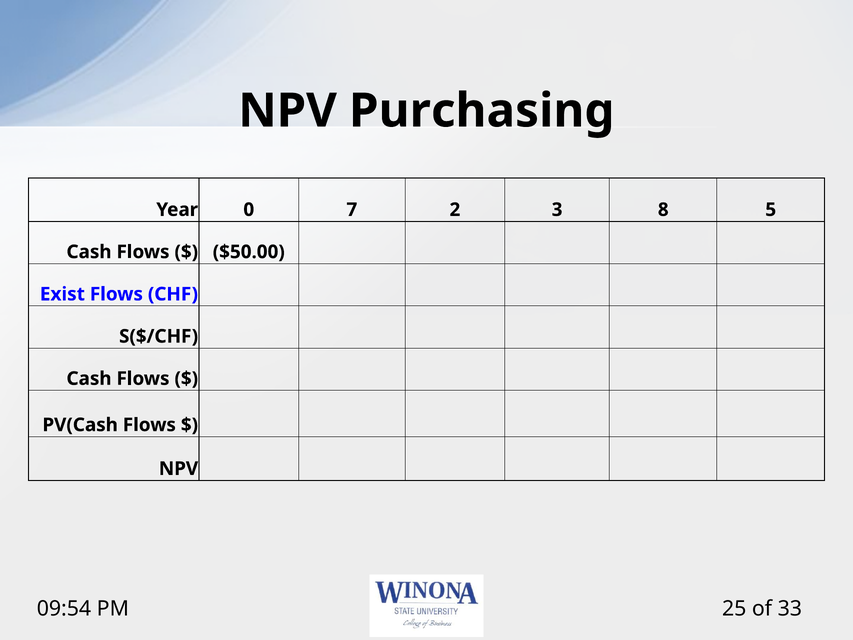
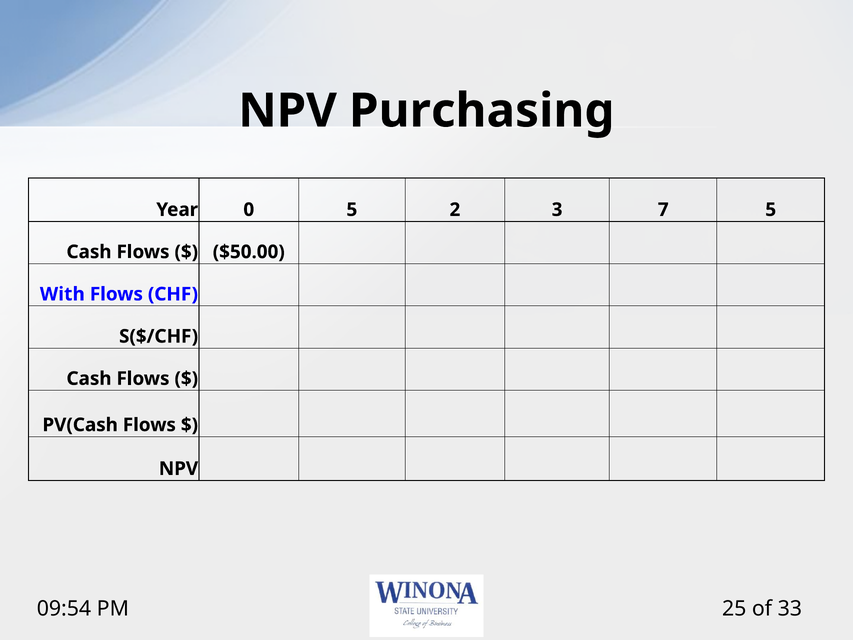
0 7: 7 -> 5
8: 8 -> 7
Exist: Exist -> With
